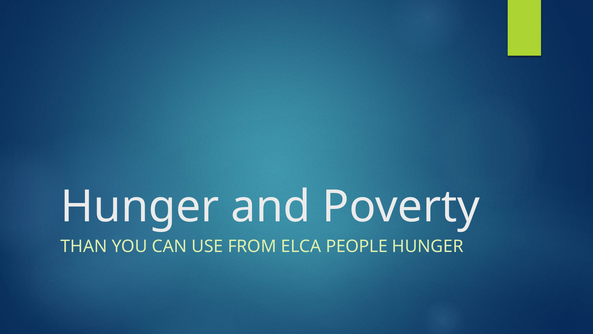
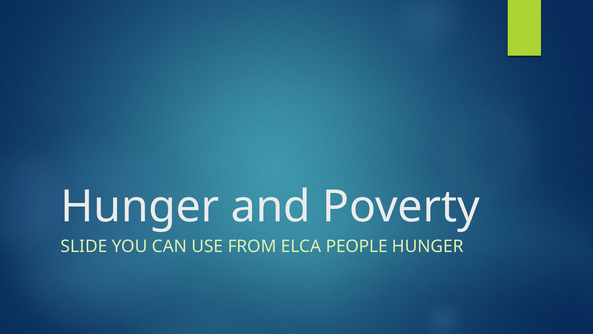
THAN: THAN -> SLIDE
